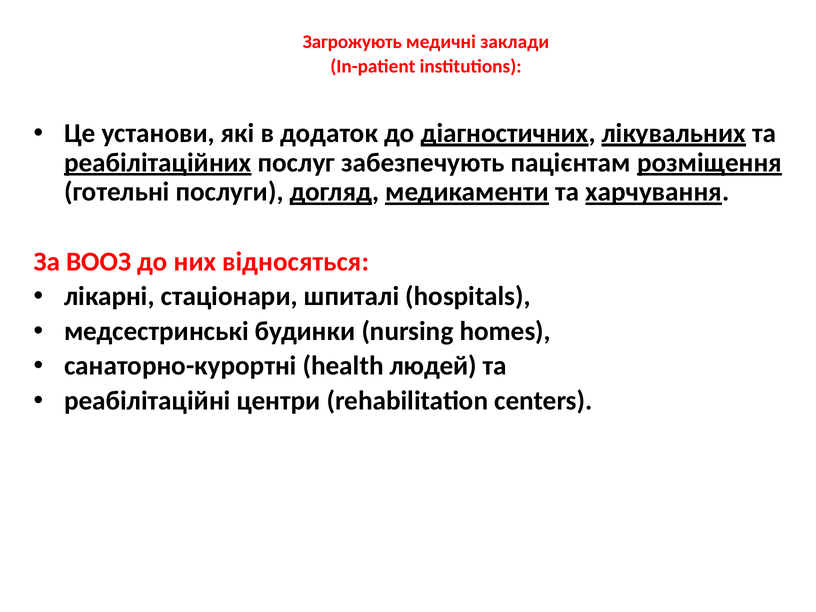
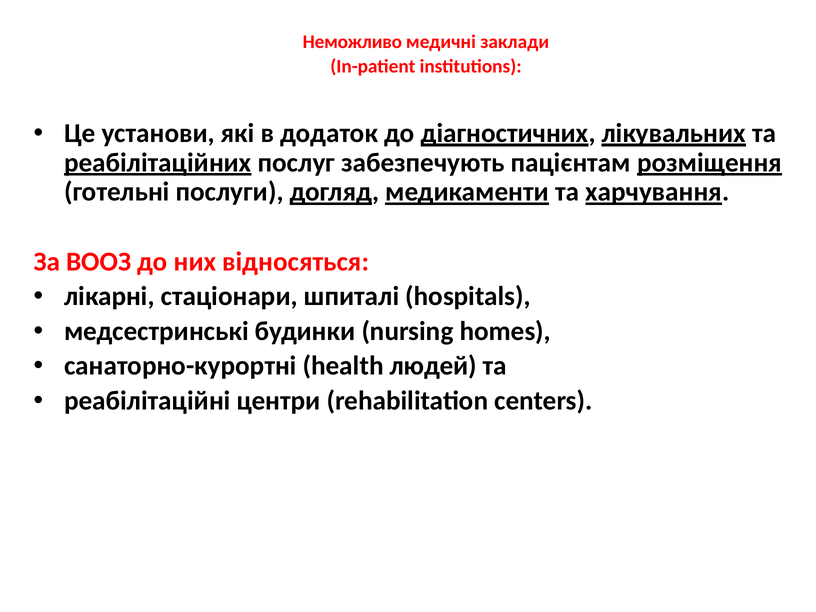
Загрожують: Загрожують -> Неможливо
